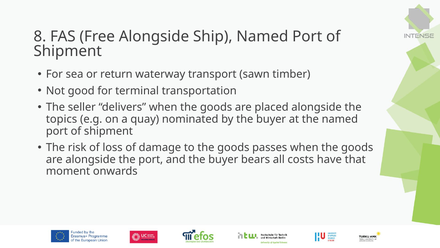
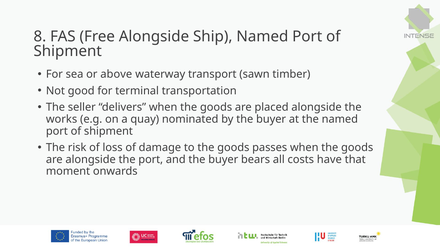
return: return -> above
topics: topics -> works
